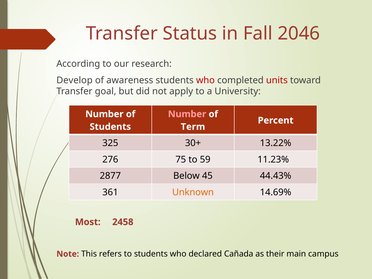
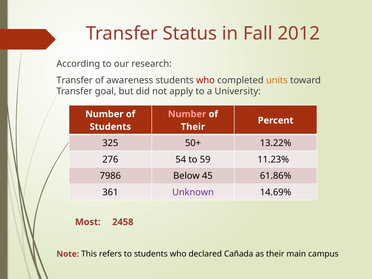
2046: 2046 -> 2012
Develop at (75, 80): Develop -> Transfer
units colour: red -> orange
Term at (193, 127): Term -> Their
30+: 30+ -> 50+
75: 75 -> 54
2877: 2877 -> 7986
44.43%: 44.43% -> 61.86%
Unknown colour: orange -> purple
